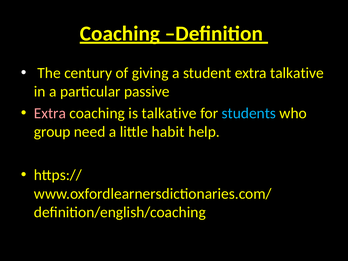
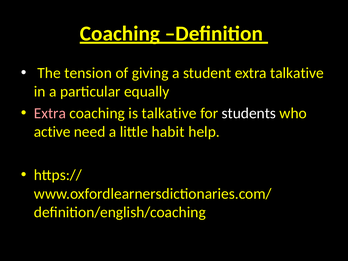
century: century -> tension
passive: passive -> equally
students colour: light blue -> white
group: group -> active
